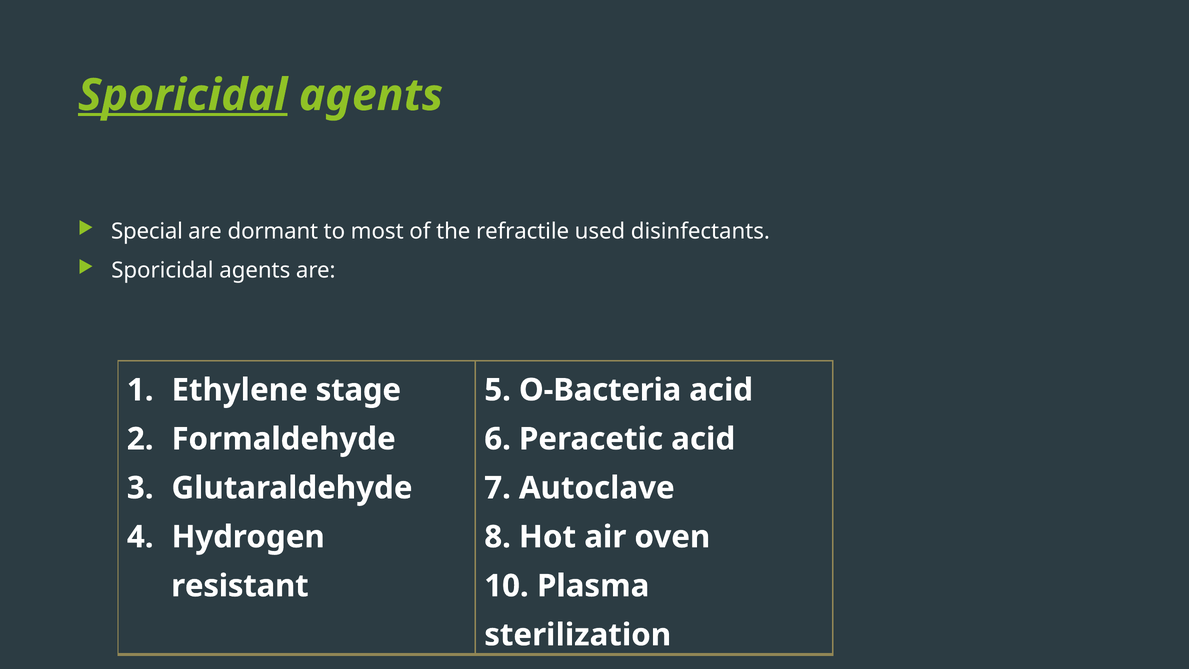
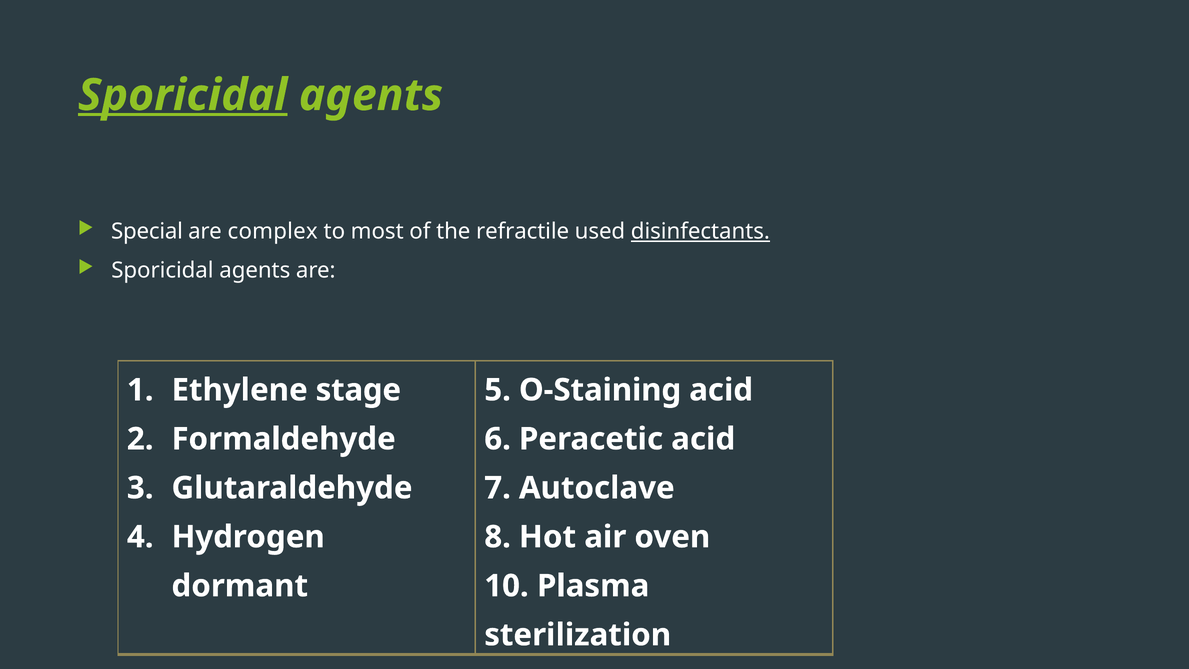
dormant: dormant -> complex
disinfectants underline: none -> present
O-Bacteria: O-Bacteria -> O-Staining
resistant: resistant -> dormant
